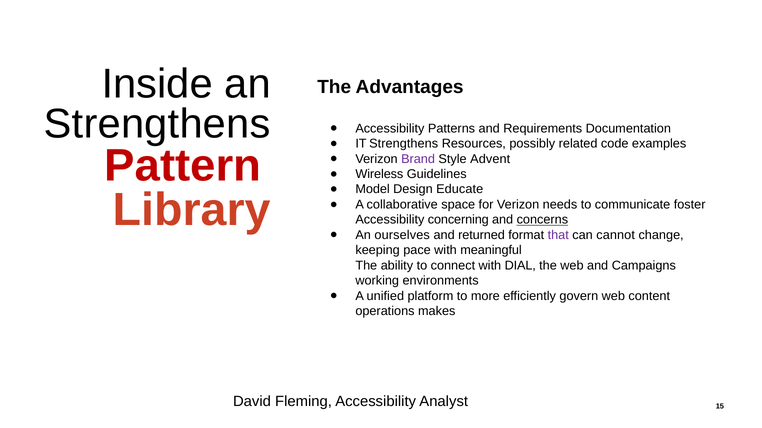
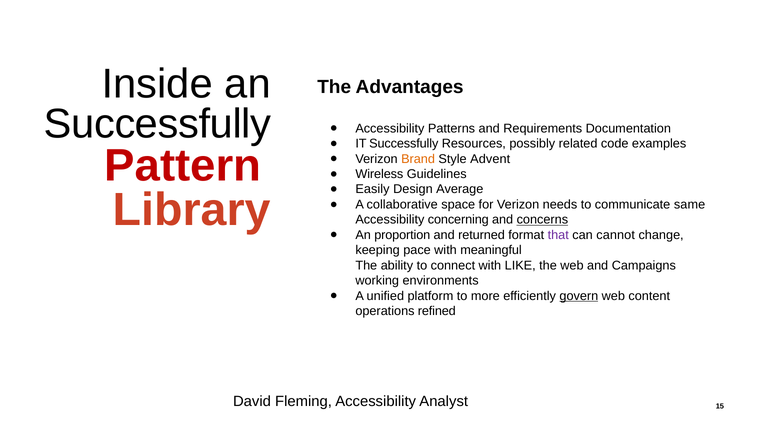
Strengthens at (157, 124): Strengthens -> Successfully
IT Strengthens: Strengthens -> Successfully
Brand colour: purple -> orange
Model: Model -> Easily
Educate: Educate -> Average
foster: foster -> same
ourselves: ourselves -> proportion
DIAL: DIAL -> LIKE
govern underline: none -> present
makes: makes -> refined
